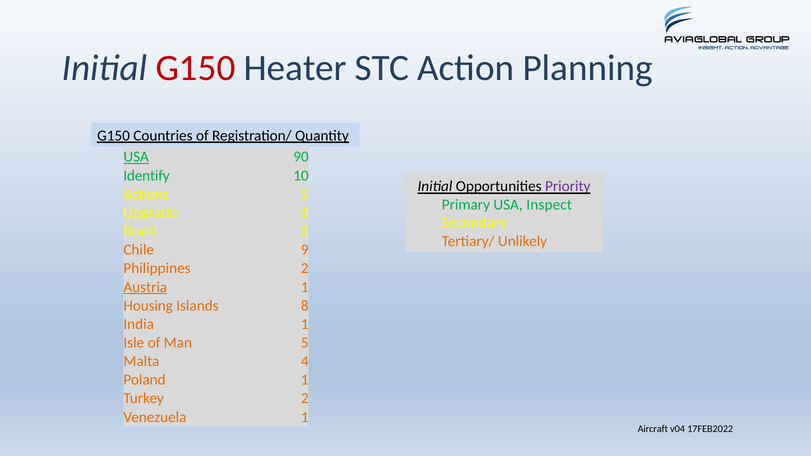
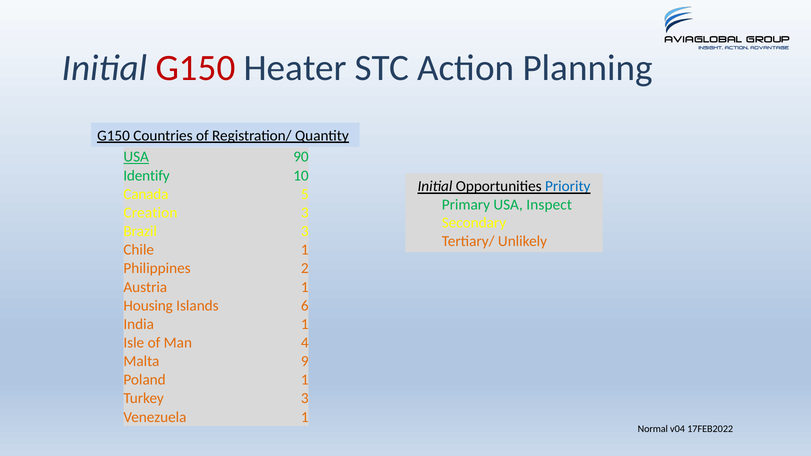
Priority colour: purple -> blue
Actions: Actions -> Canada
Upgrade: Upgrade -> Creation
Chile 9: 9 -> 1
Austria underline: present -> none
8: 8 -> 6
Man 5: 5 -> 4
4: 4 -> 9
Turkey 2: 2 -> 3
Aircraft: Aircraft -> Normal
